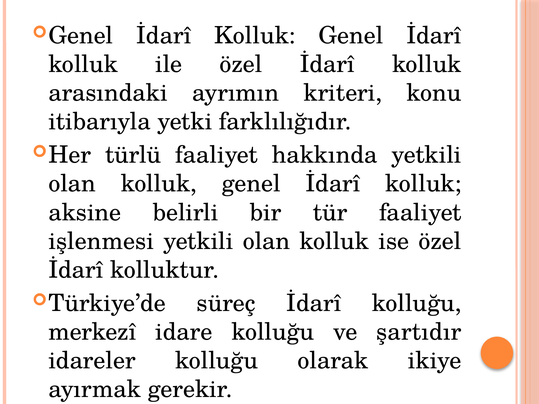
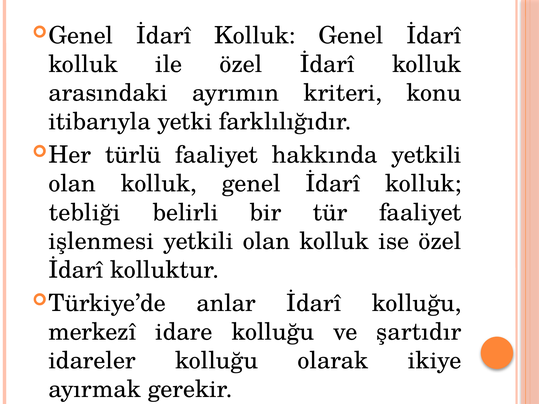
aksine: aksine -> tebliği
süreç: süreç -> anlar
